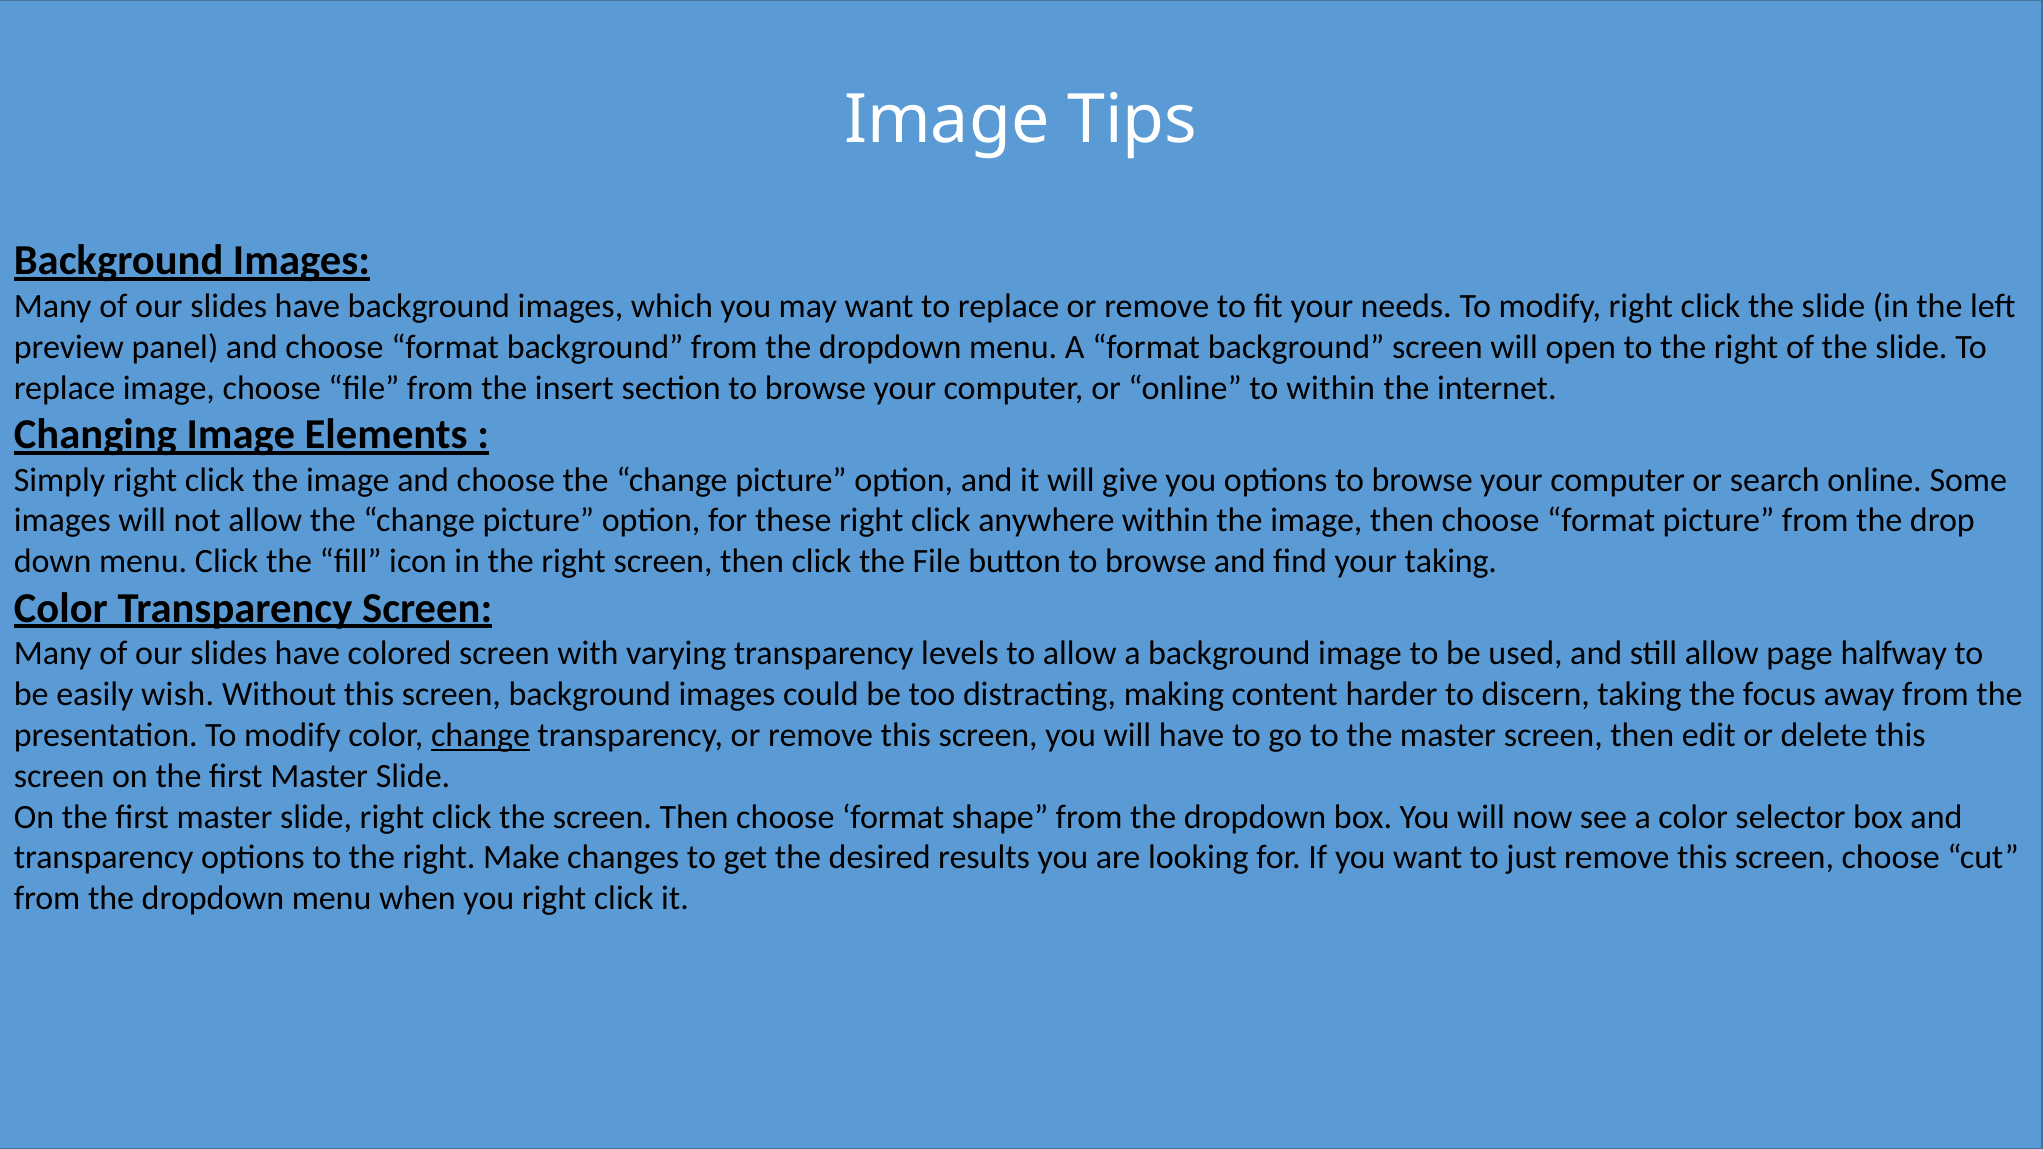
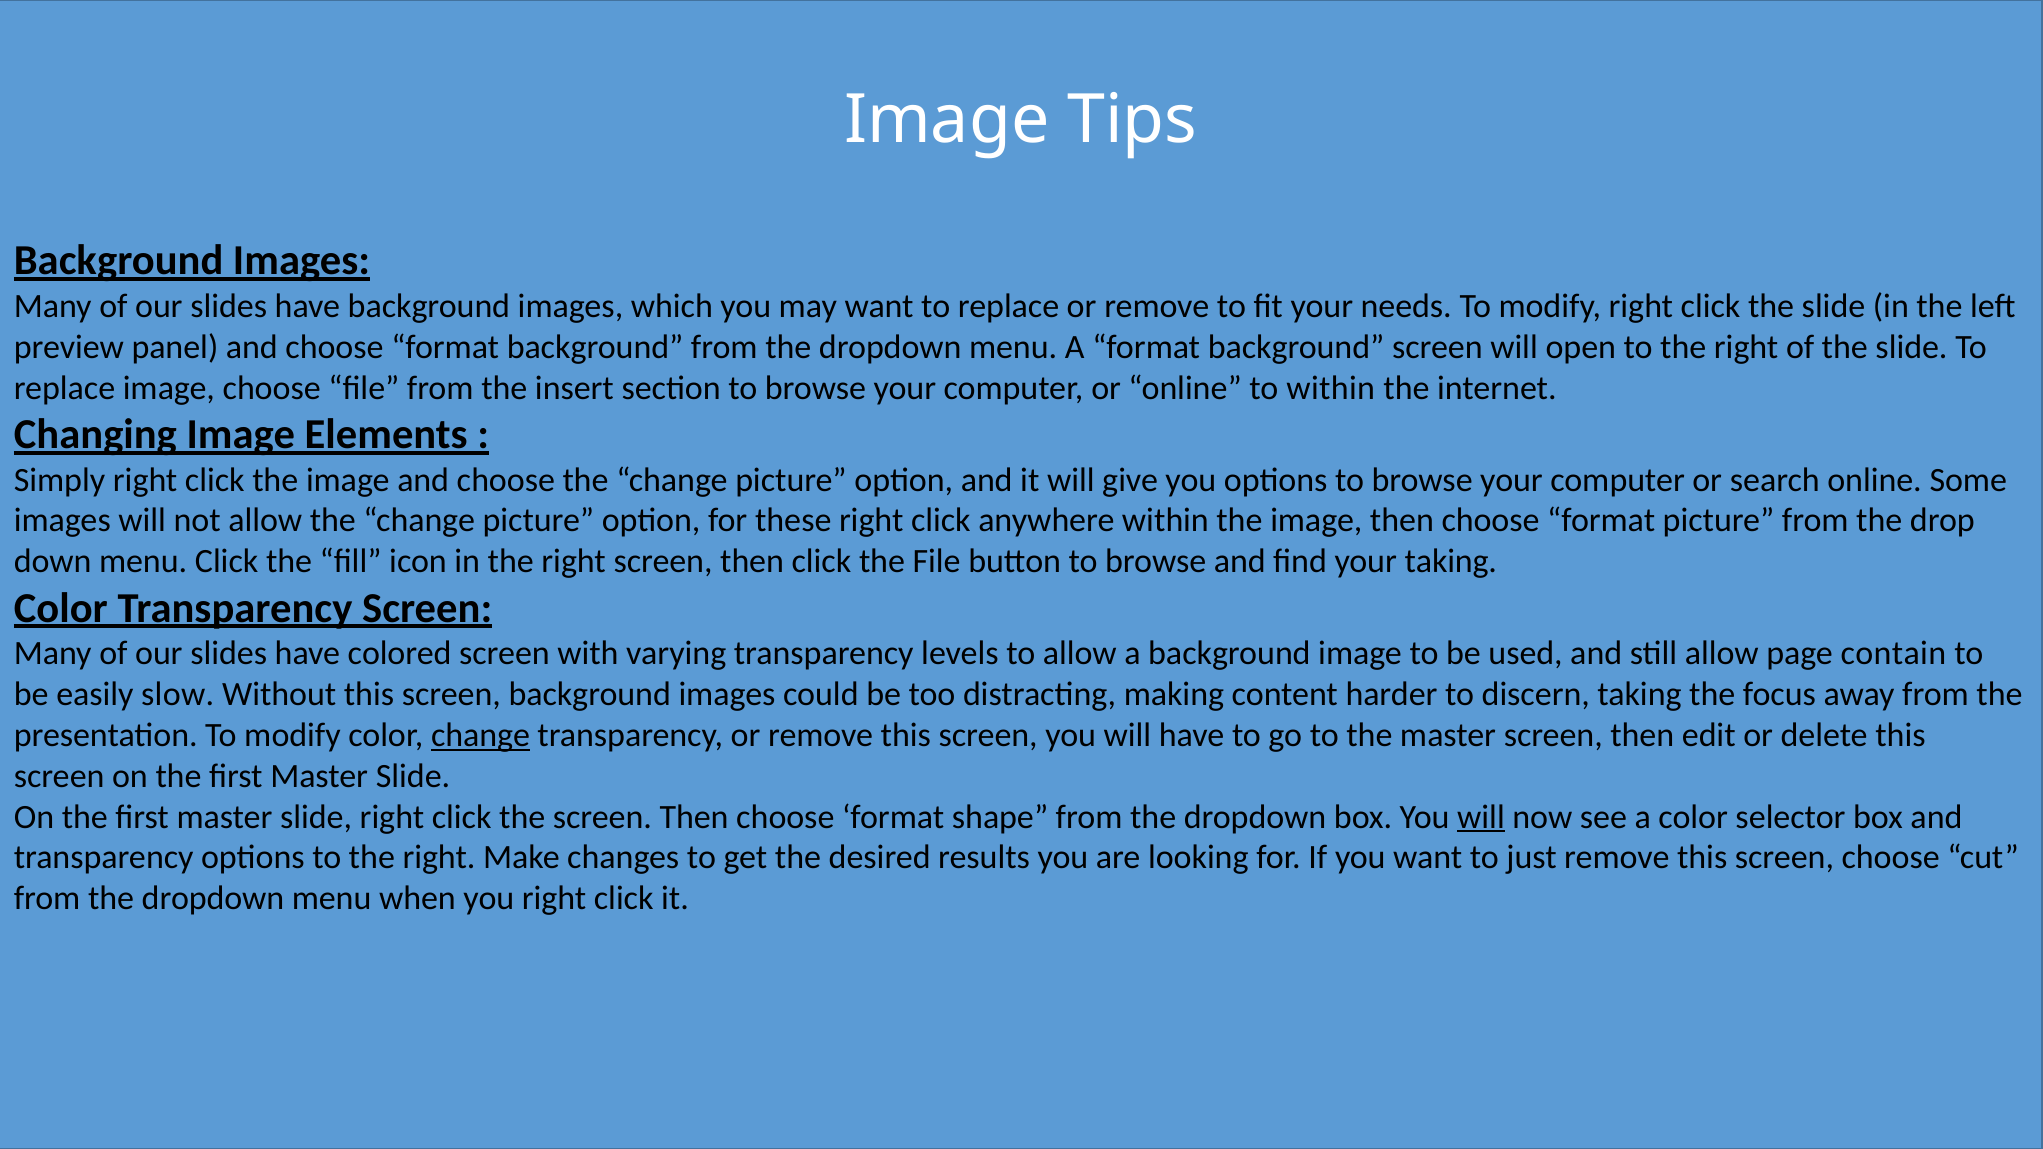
halfway: halfway -> contain
wish: wish -> slow
will at (1481, 817) underline: none -> present
